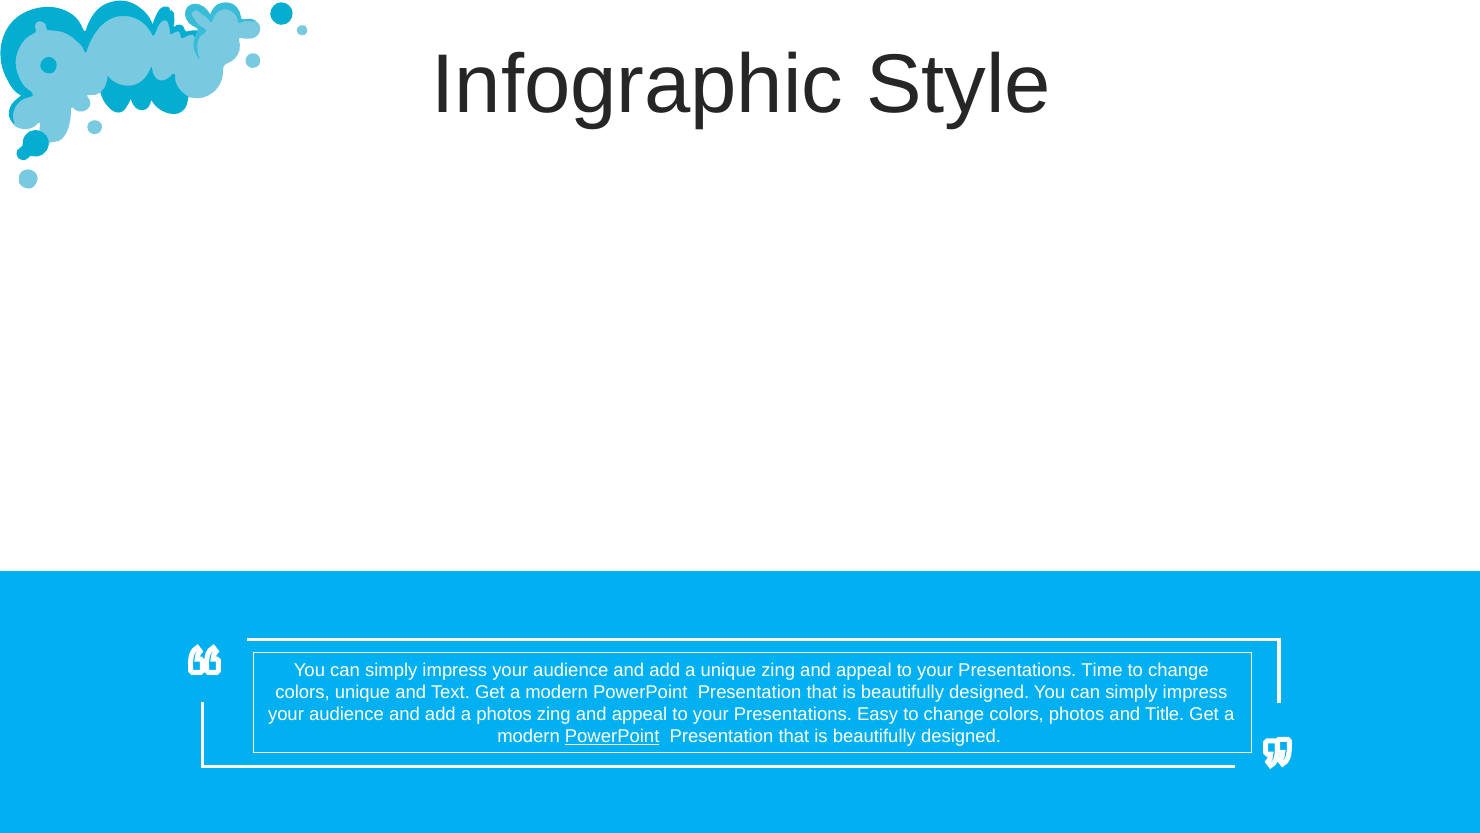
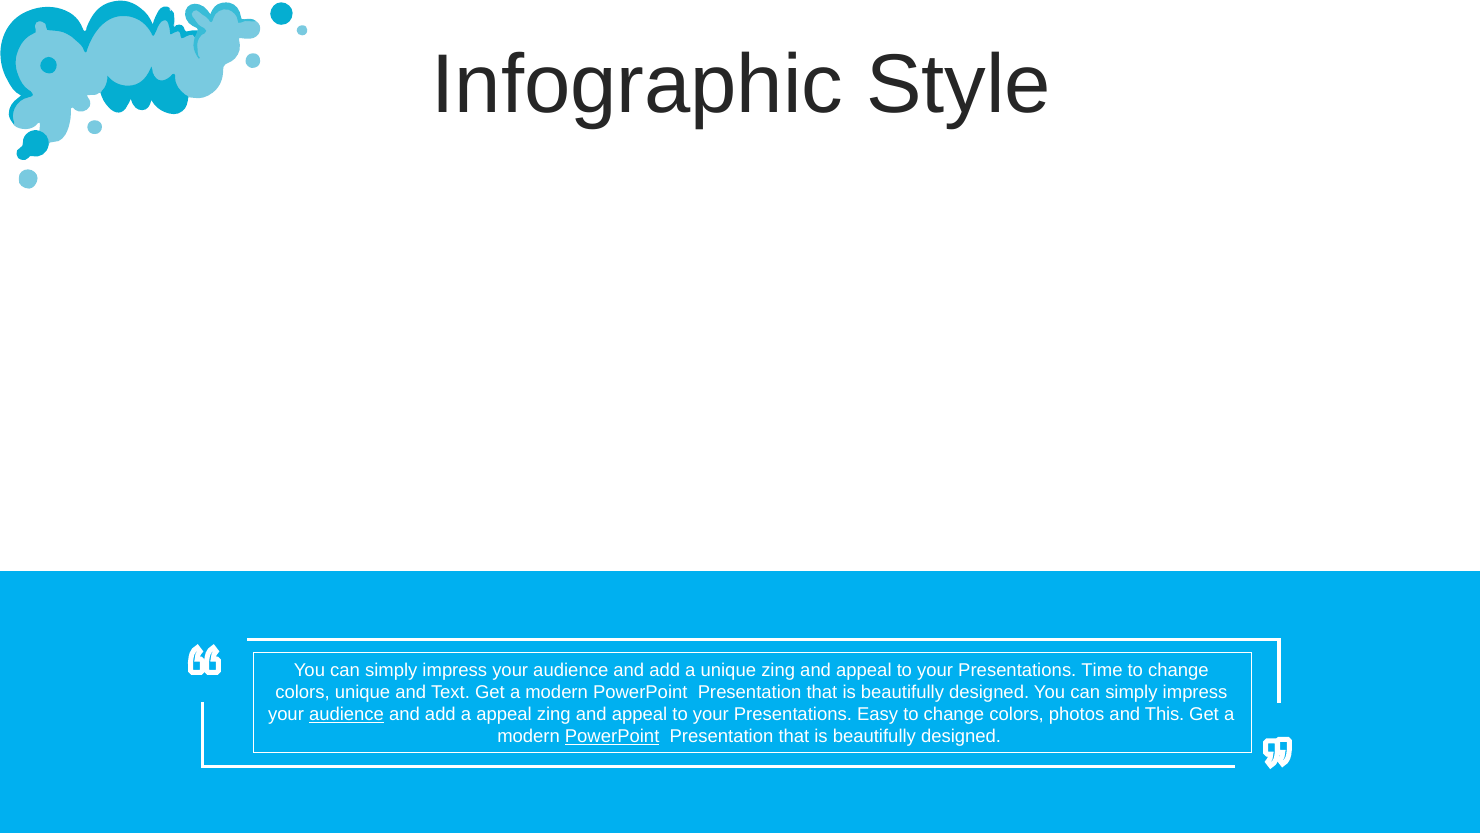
audience at (346, 714) underline: none -> present
a photos: photos -> appeal
Title: Title -> This
